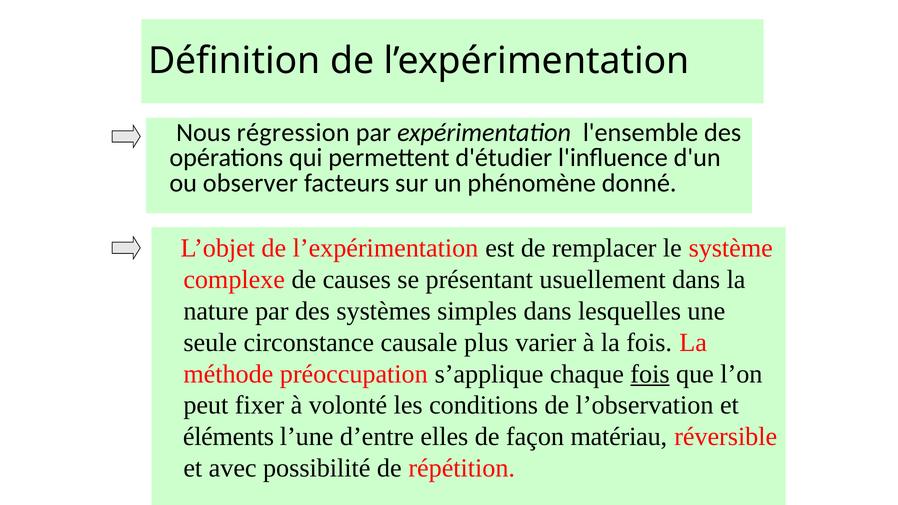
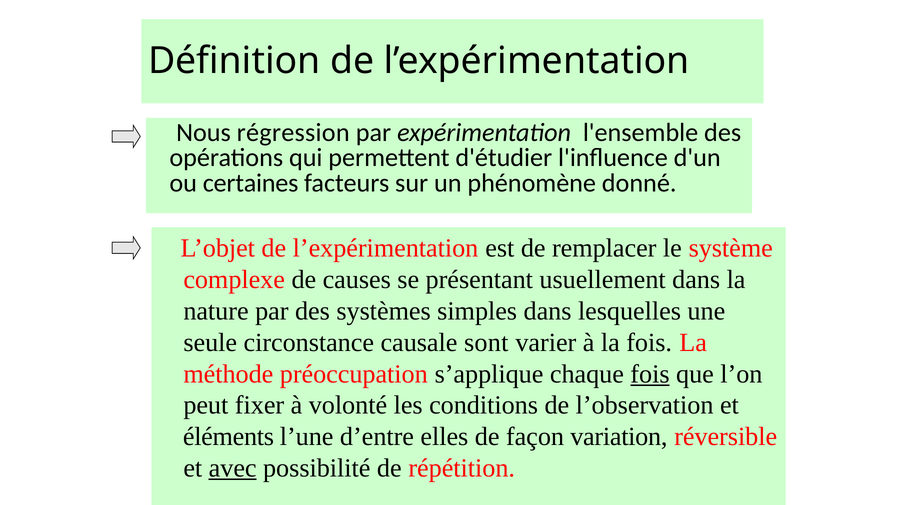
observer: observer -> certaines
plus: plus -> sont
matériau: matériau -> variation
avec underline: none -> present
